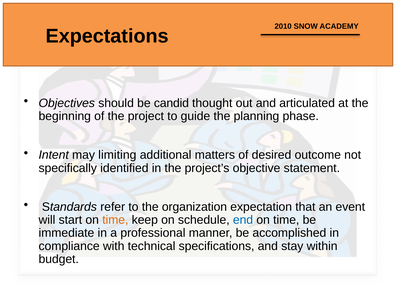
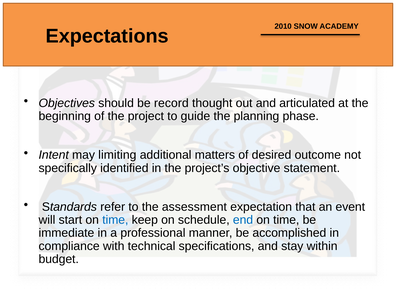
candid: candid -> record
organization: organization -> assessment
time at (115, 220) colour: orange -> blue
